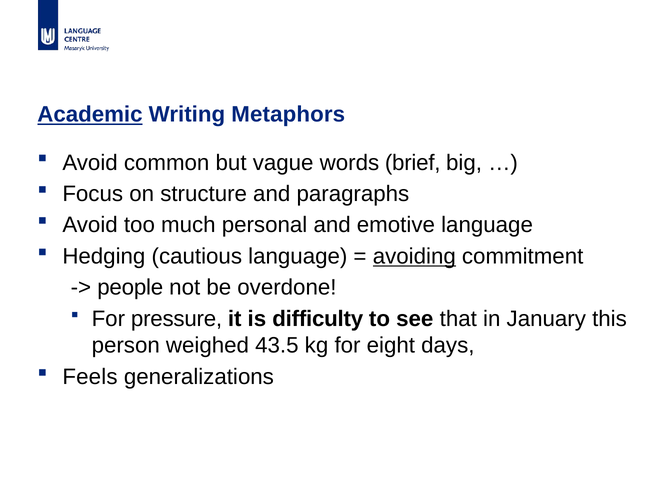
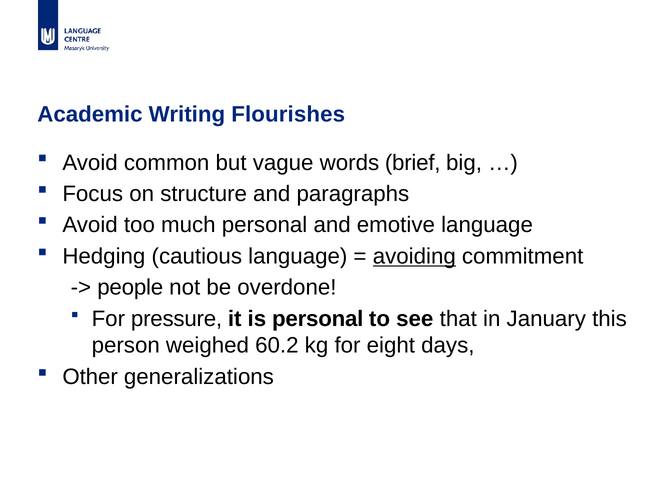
Academic underline: present -> none
Metaphors: Metaphors -> Flourishes
is difficulty: difficulty -> personal
43.5: 43.5 -> 60.2
Feels: Feels -> Other
